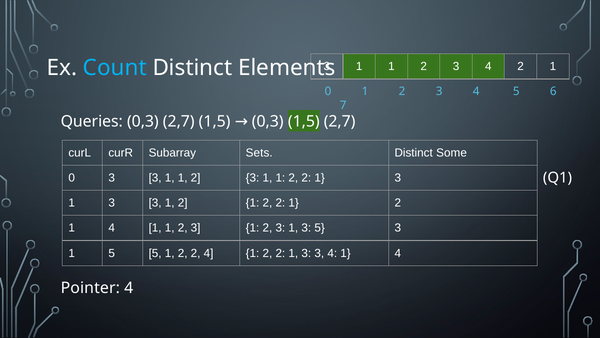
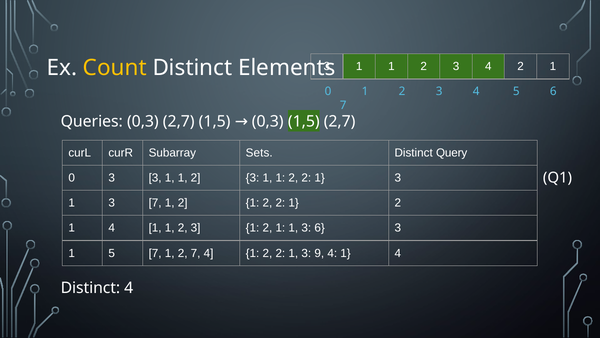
Count colour: light blue -> yellow
Some: Some -> Query
3 at (155, 203): 3 -> 7
3 1 2 3: 3 -> 1
3 5: 5 -> 6
5 5: 5 -> 7
2 at (196, 253): 2 -> 7
2 1 3 3: 3 -> 9
Pointer at (90, 288): Pointer -> Distinct
